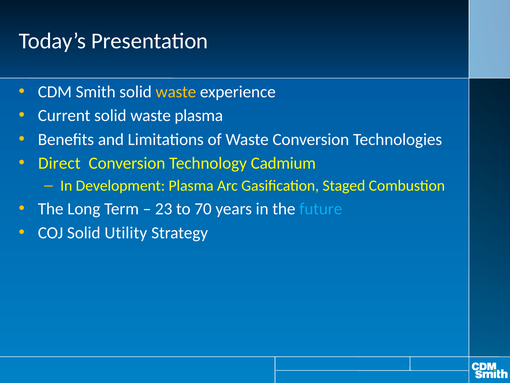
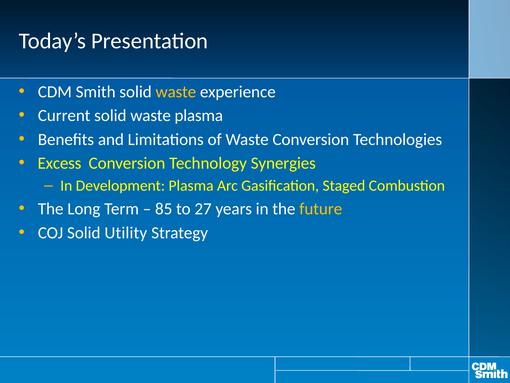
Direct: Direct -> Excess
Cadmium: Cadmium -> Synergies
23: 23 -> 85
70: 70 -> 27
future colour: light blue -> yellow
